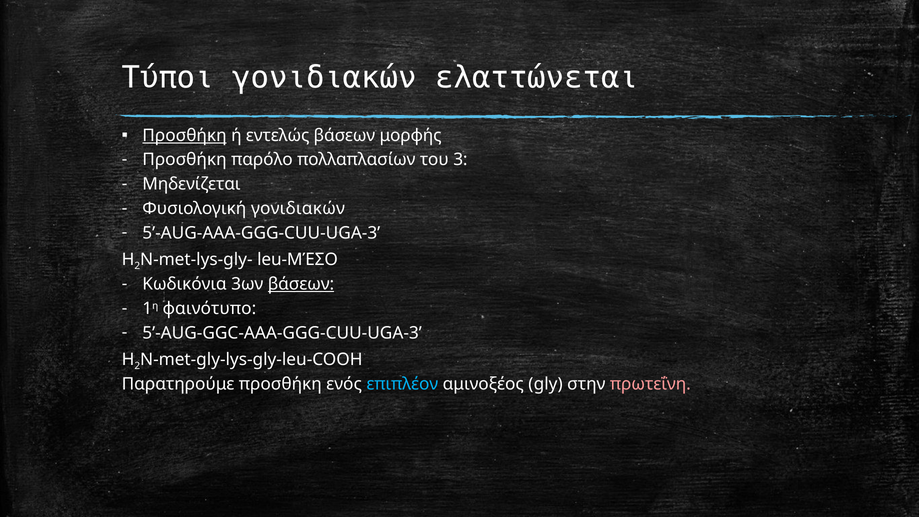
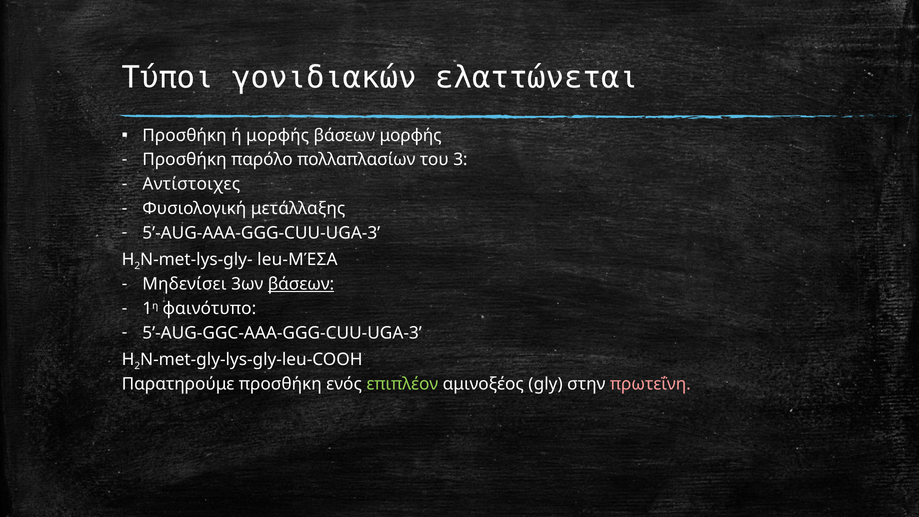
Προσθήκη at (184, 135) underline: present -> none
ή εντελώς: εντελώς -> μορφής
Μηδενίζεται: Μηδενίζεται -> Αντίστοιχες
Φυσιολογική γονιδιακών: γονιδιακών -> μετάλλαξης
leu-ΜΈΣΟ: leu-ΜΈΣΟ -> leu-ΜΈΣΑ
Κωδικόνια: Κωδικόνια -> Μηδενίσει
επιπλέον colour: light blue -> light green
